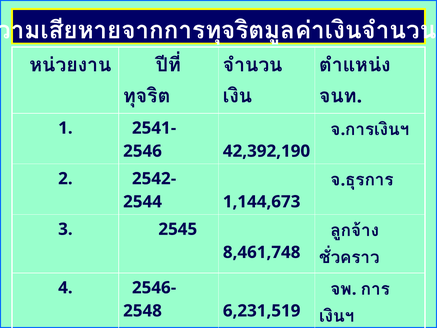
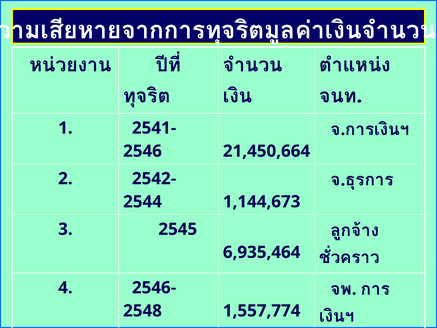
42,392,190: 42,392,190 -> 21,450,664
8,461,748: 8,461,748 -> 6,935,464
6,231,519: 6,231,519 -> 1,557,774
